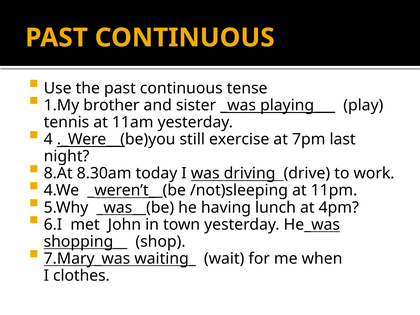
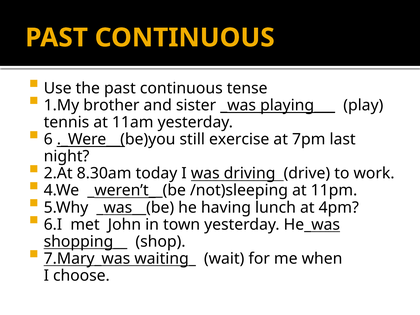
4: 4 -> 6
8.At: 8.At -> 2.At
clothes: clothes -> choose
